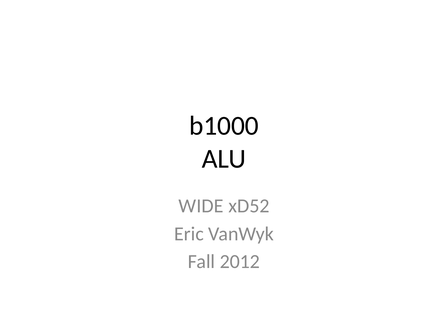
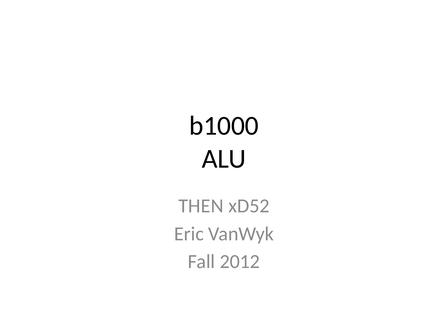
WIDE: WIDE -> THEN
